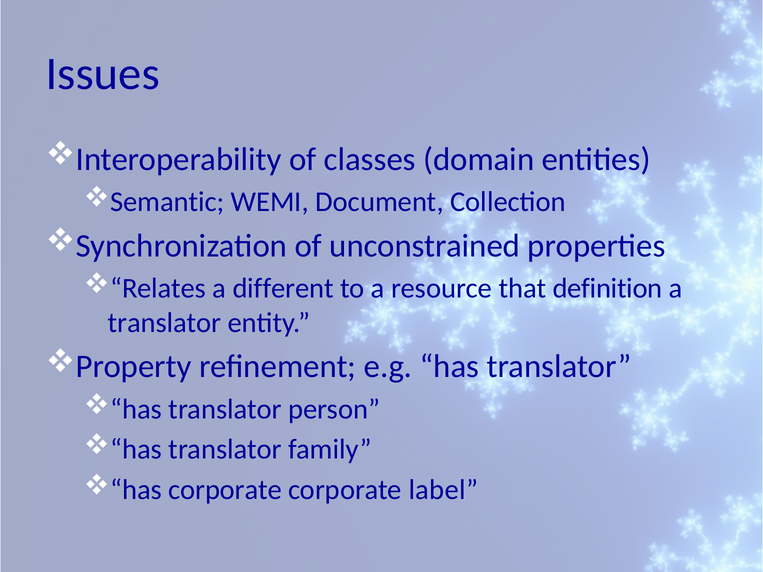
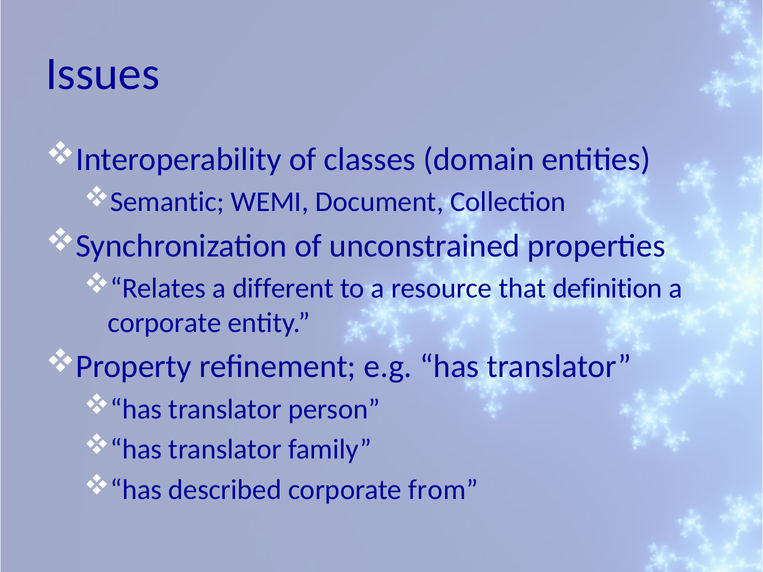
translator at (164, 323): translator -> corporate
has corporate: corporate -> described
label: label -> from
